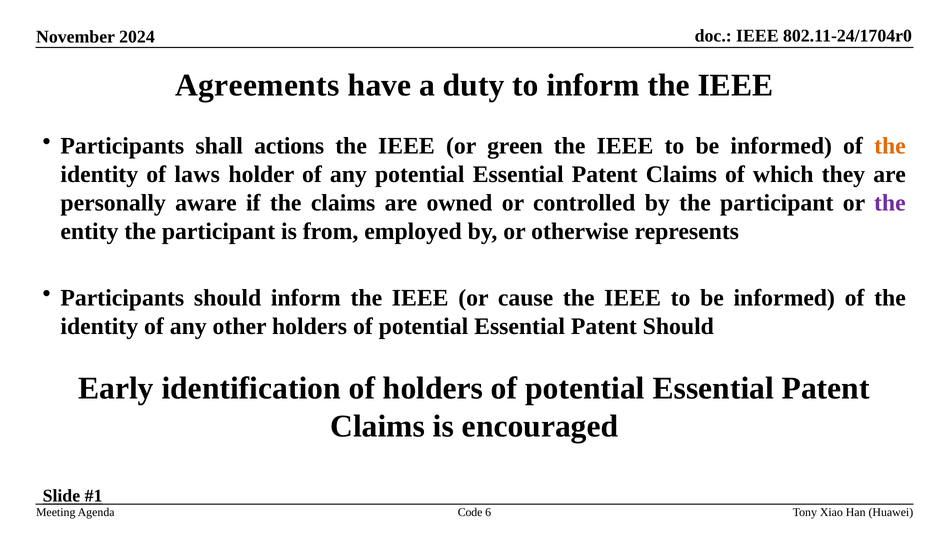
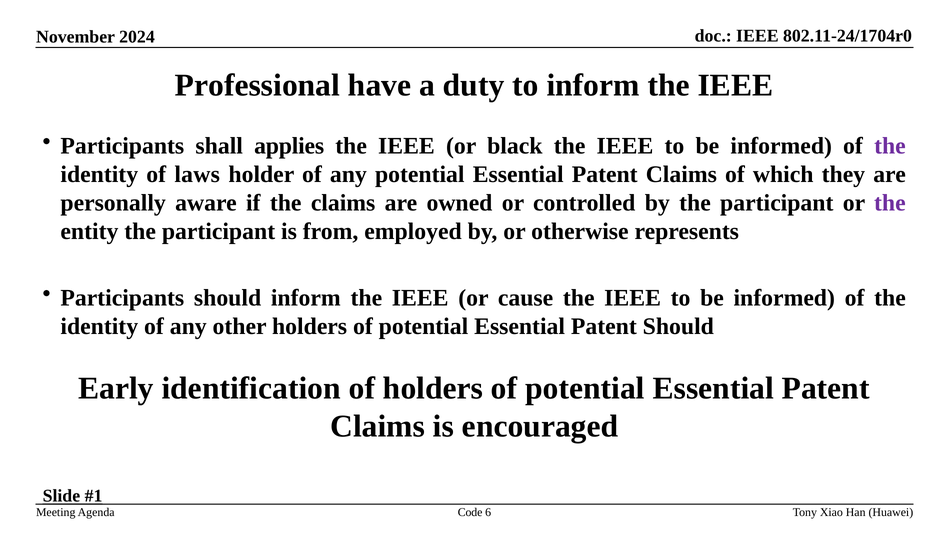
Agreements: Agreements -> Professional
actions: actions -> applies
green: green -> black
the at (890, 146) colour: orange -> purple
